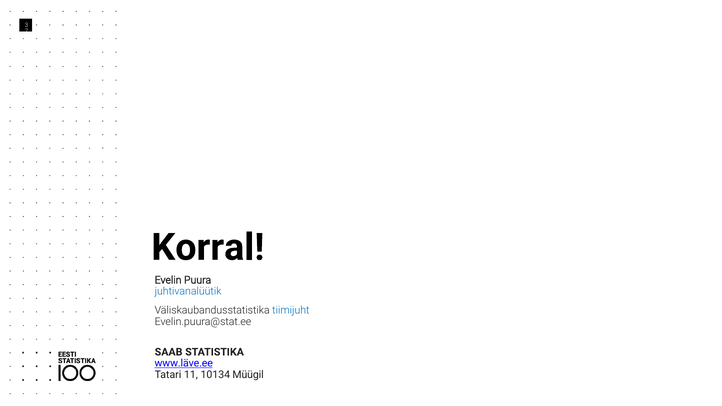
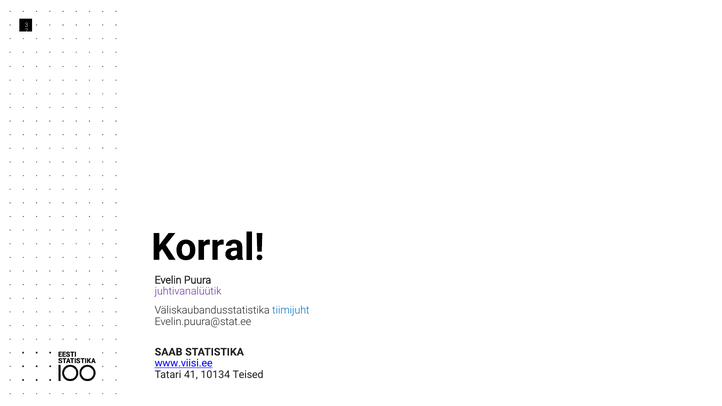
juhtivanalüütik colour: blue -> purple
www.läve.ee: www.läve.ee -> www.viisi.ee
11: 11 -> 41
Müügil: Müügil -> Teised
